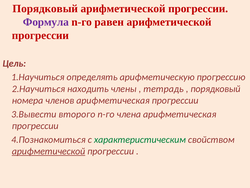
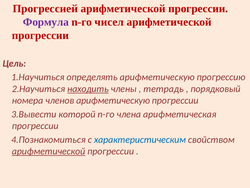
Порядковый at (45, 9): Порядковый -> Прогрессией
равен: равен -> чисел
находить underline: none -> present
членов арифметическая: арифметическая -> арифметическую
второго: второго -> которой
характеристическим colour: green -> blue
